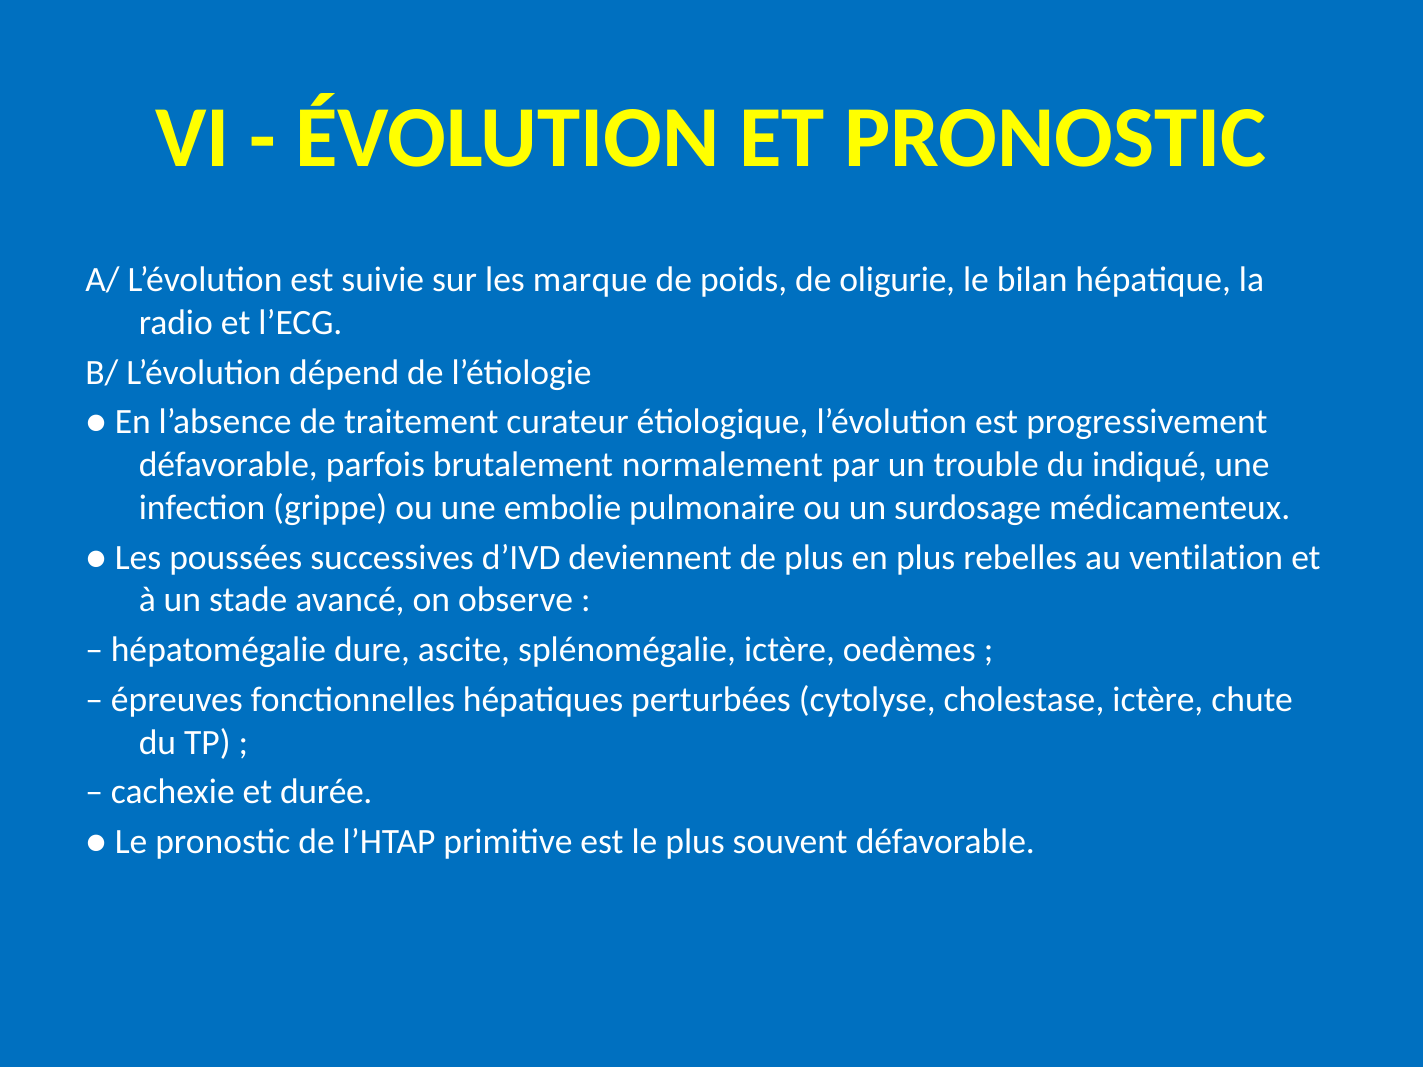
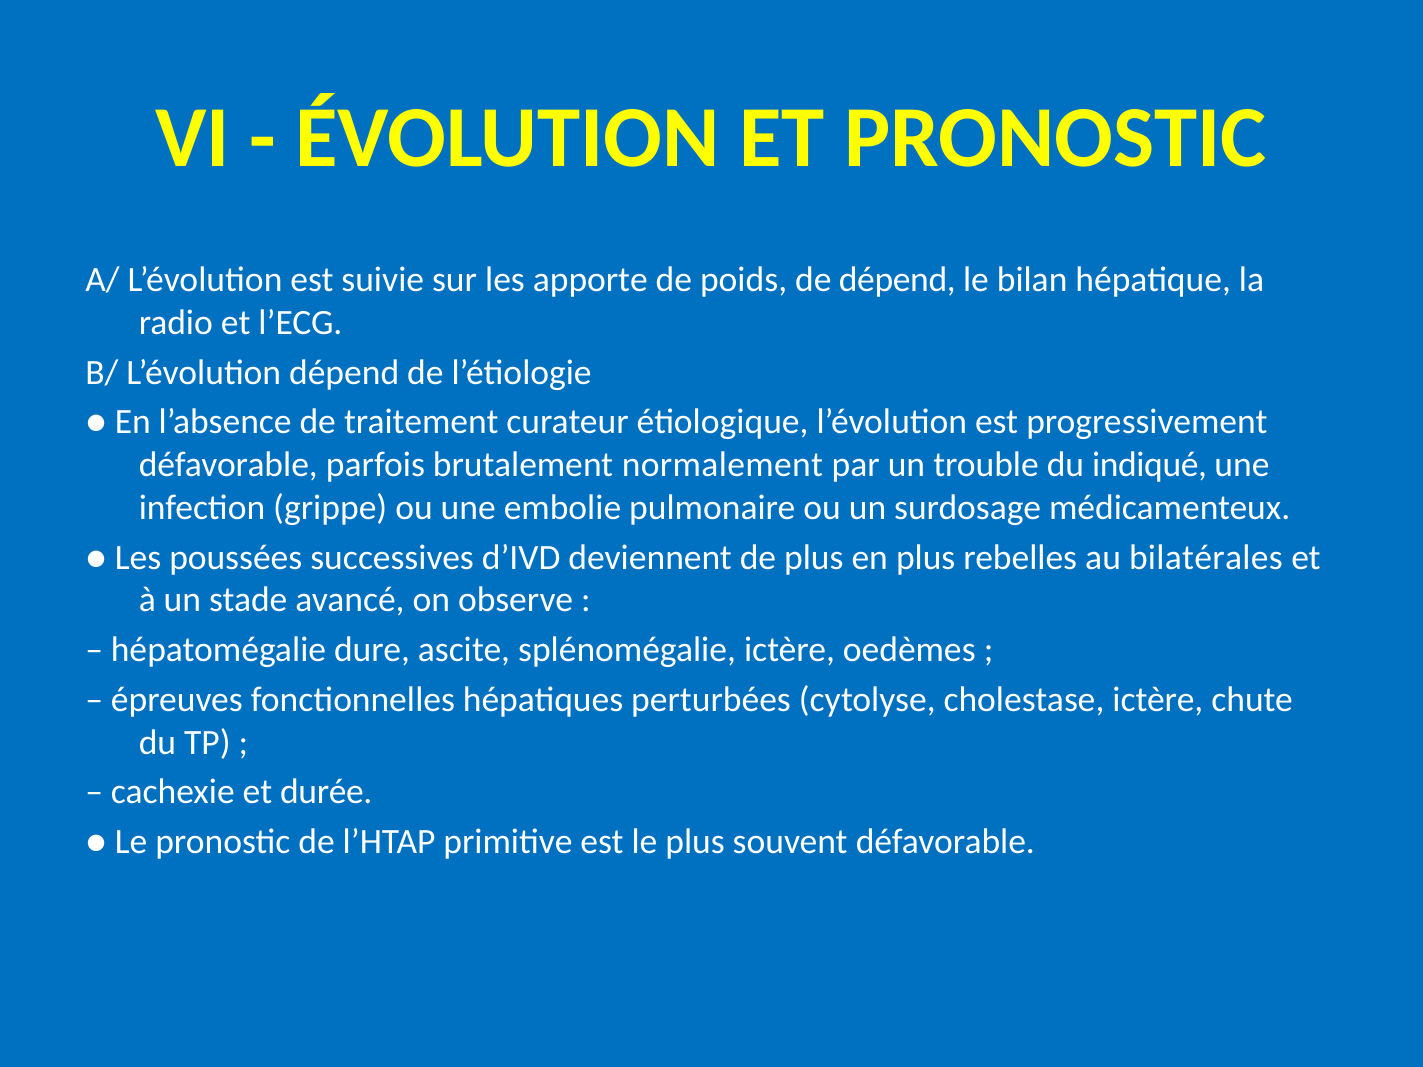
marque: marque -> apporte
de oligurie: oligurie -> dépend
ventilation: ventilation -> bilatérales
